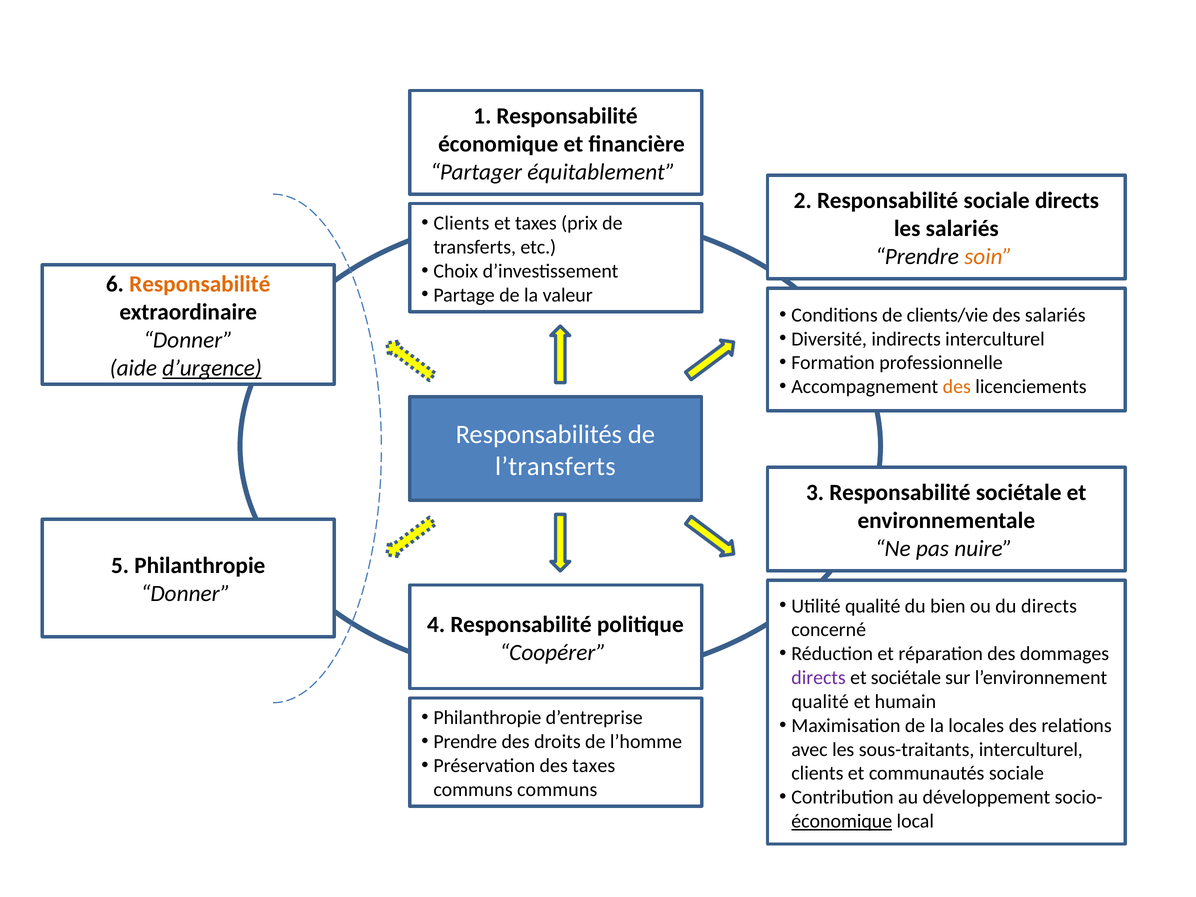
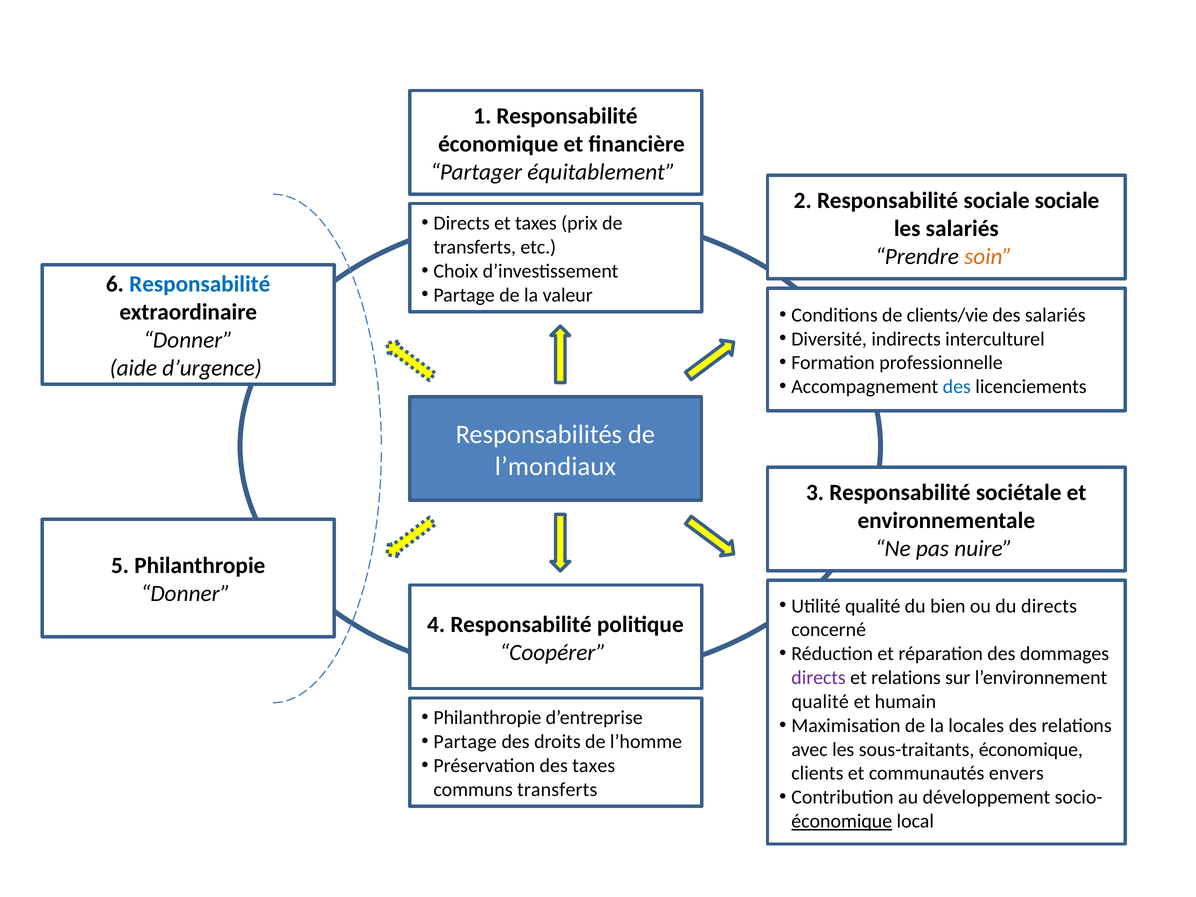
sociale directs: directs -> sociale
Clients at (461, 223): Clients -> Directs
Responsabilité at (200, 284) colour: orange -> blue
d’urgence underline: present -> none
des at (957, 387) colour: orange -> blue
l’transferts: l’transferts -> l’mondiaux
et sociétale: sociétale -> relations
Prendre at (465, 742): Prendre -> Partage
sous-traitants interculturel: interculturel -> économique
communautés sociale: sociale -> envers
communs communs: communs -> transferts
